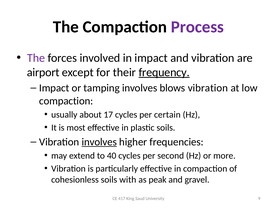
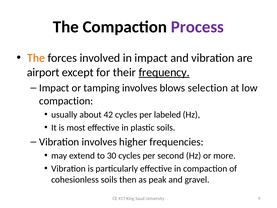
The at (36, 58) colour: purple -> orange
blows vibration: vibration -> selection
17: 17 -> 42
certain: certain -> labeled
involves at (99, 142) underline: present -> none
40: 40 -> 30
with: with -> then
